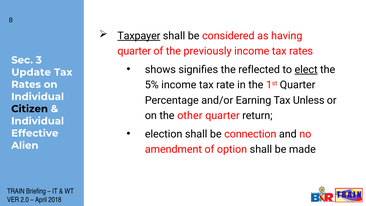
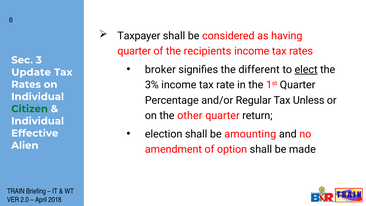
Taxpayer underline: present -> none
previously: previously -> recipients
shows: shows -> broker
reflected: reflected -> different
5%: 5% -> 3%
Earning: Earning -> Regular
Citizen colour: black -> green
connection: connection -> amounting
